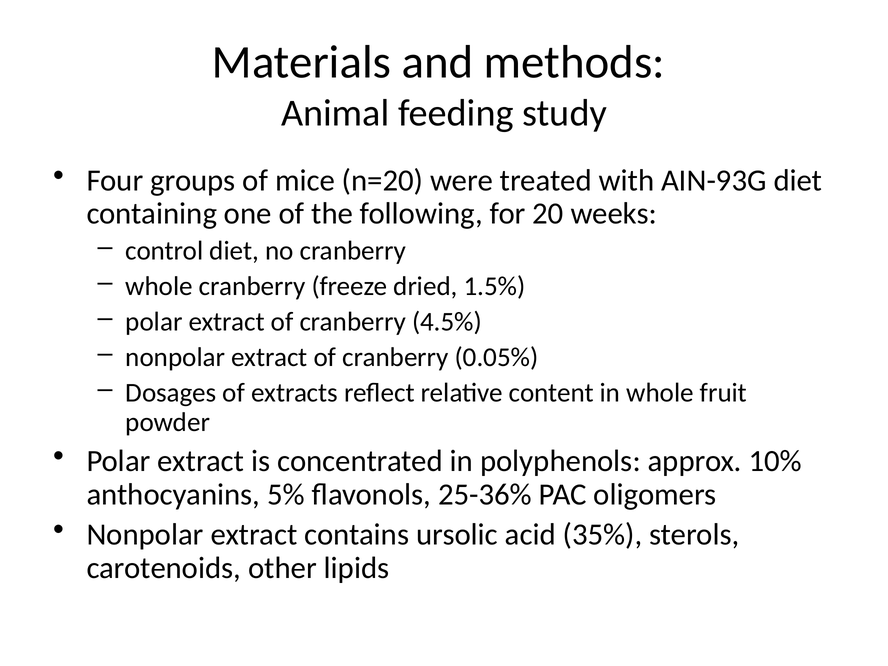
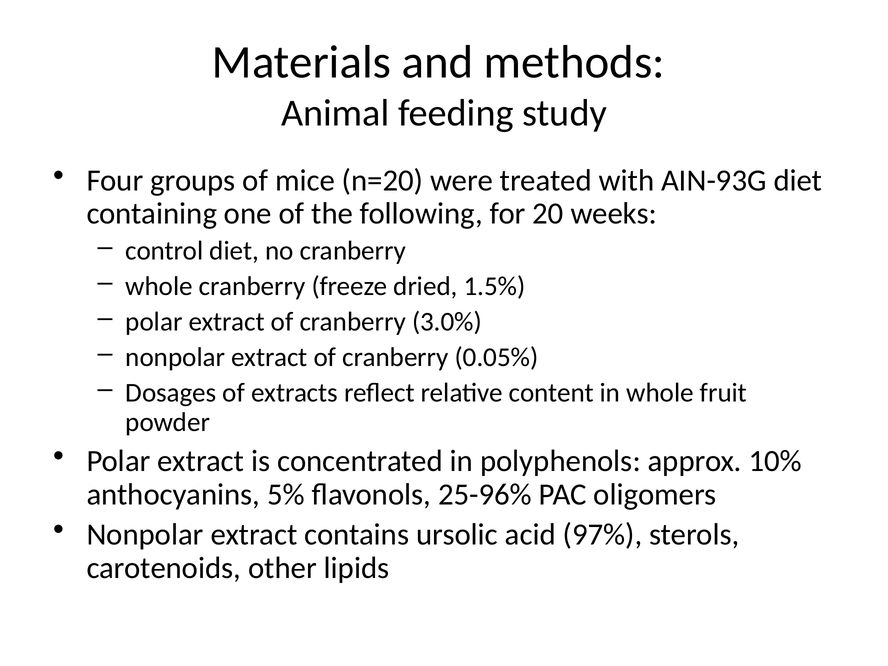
4.5%: 4.5% -> 3.0%
25-36%: 25-36% -> 25-96%
35%: 35% -> 97%
